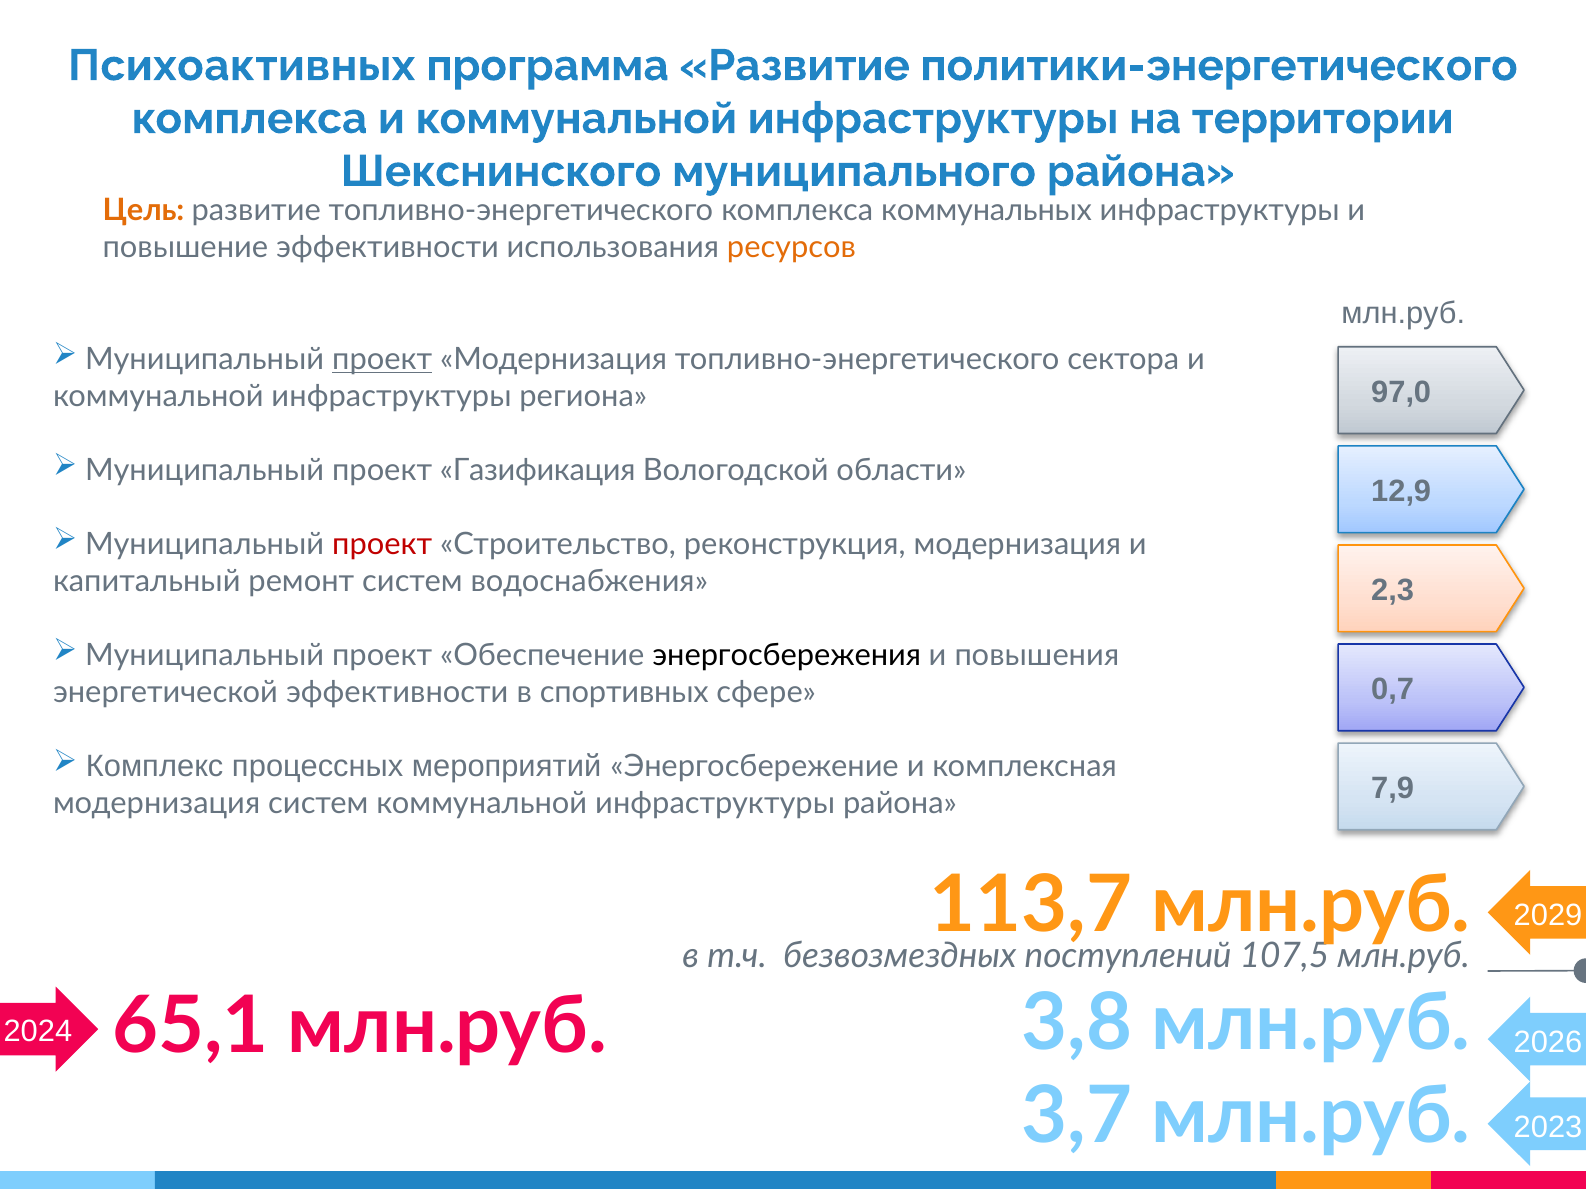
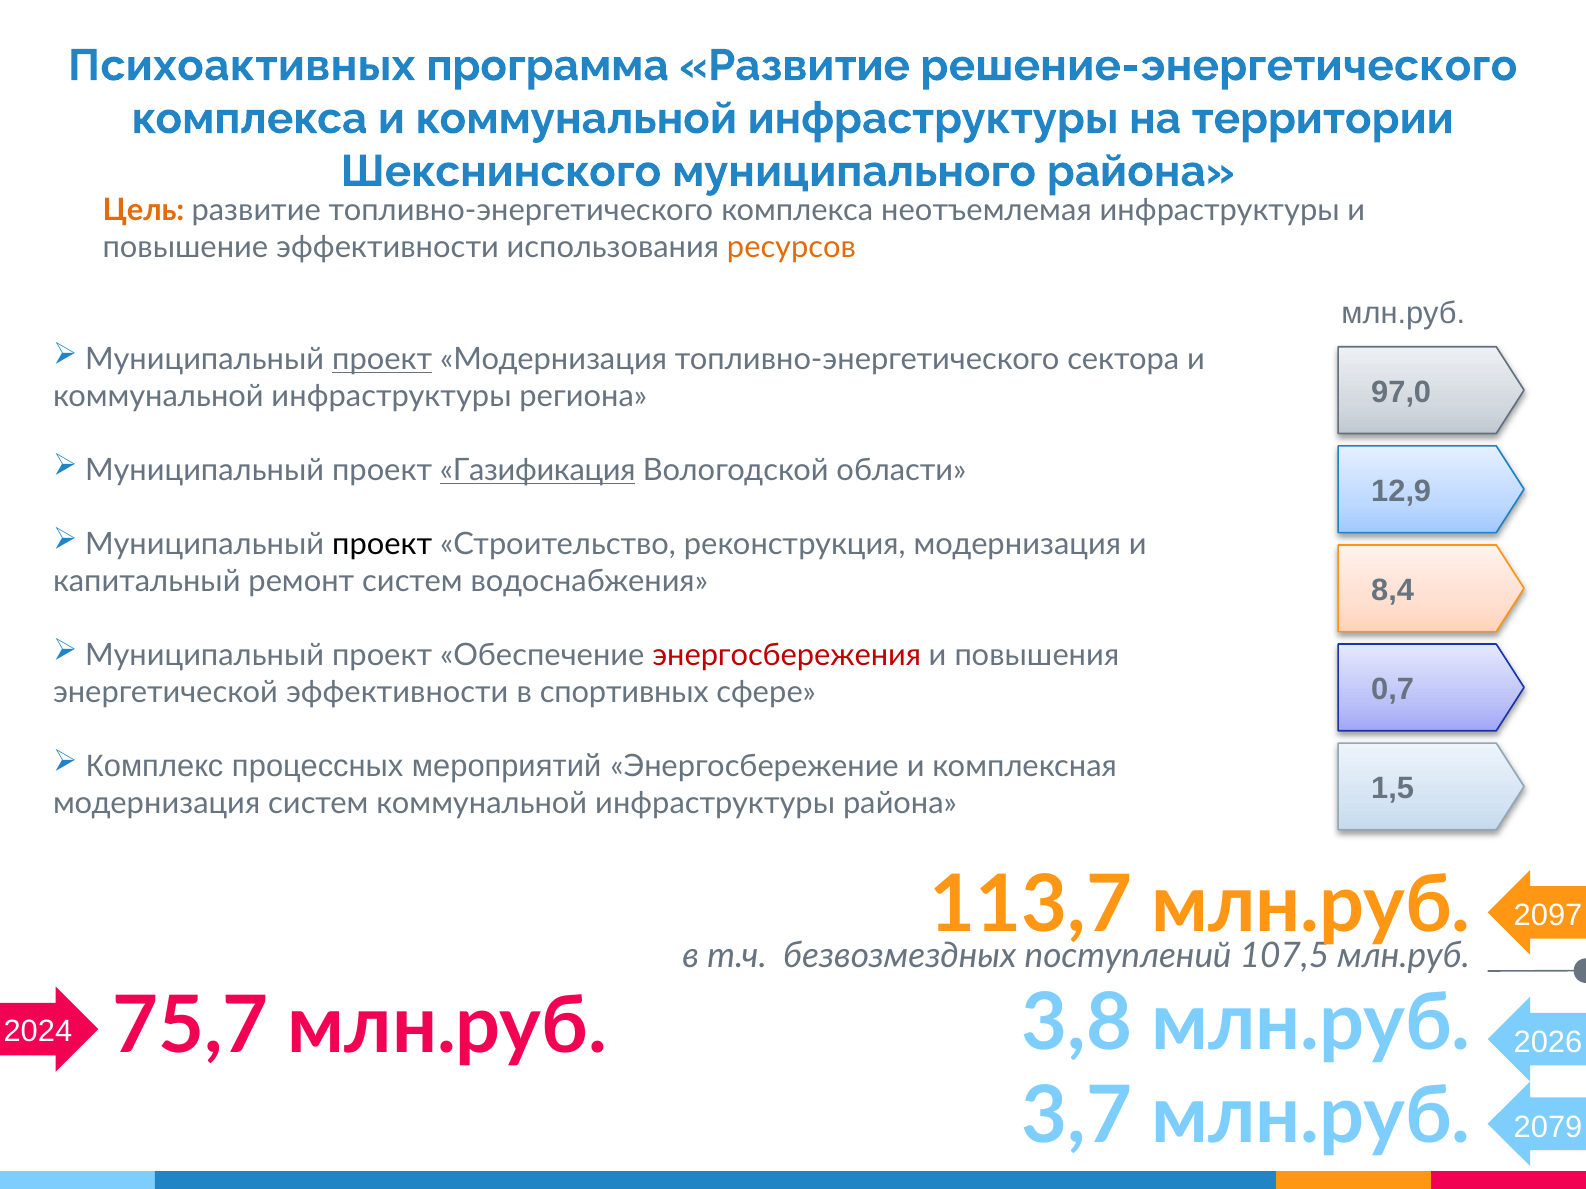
политики-энергетического: политики-энергетического -> решение-энергетического
коммунальных: коммунальных -> неотъемлемая
Газификация underline: none -> present
проект at (382, 545) colour: red -> black
2,3: 2,3 -> 8,4
энергосбережения colour: black -> red
7,9: 7,9 -> 1,5
2029: 2029 -> 2097
65,1: 65,1 -> 75,7
2023: 2023 -> 2079
